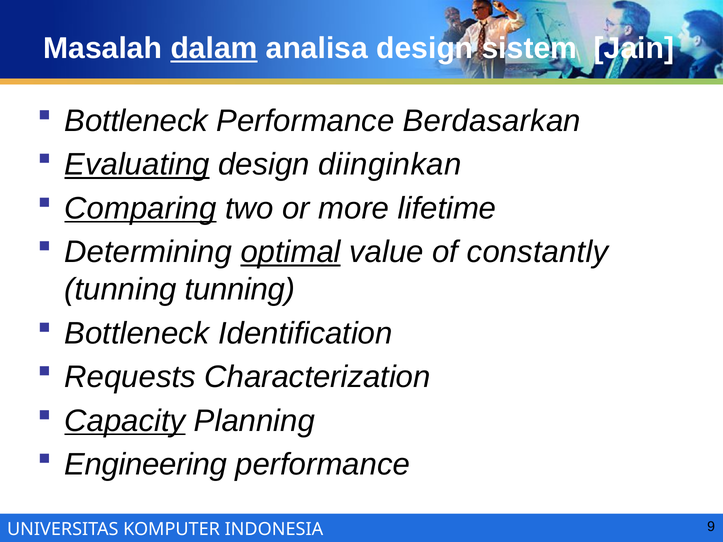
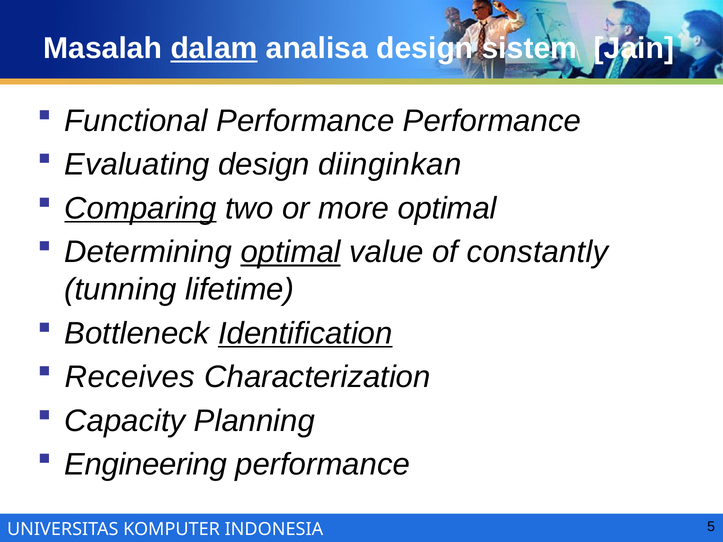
Bottleneck at (136, 121): Bottleneck -> Functional
Performance Berdasarkan: Berdasarkan -> Performance
Evaluating underline: present -> none
more lifetime: lifetime -> optimal
tunning tunning: tunning -> lifetime
Identification underline: none -> present
Requests: Requests -> Receives
Capacity underline: present -> none
9: 9 -> 5
